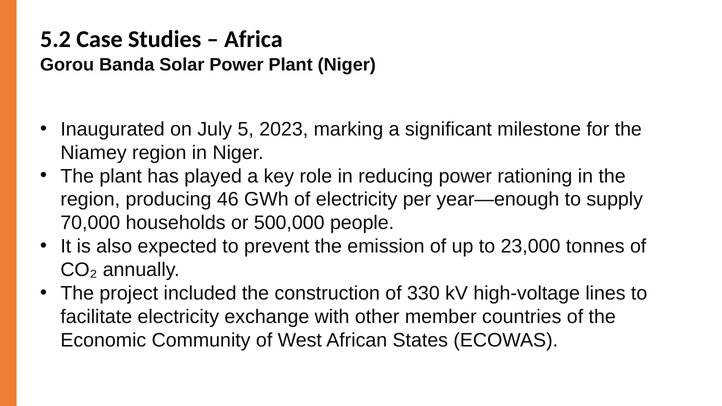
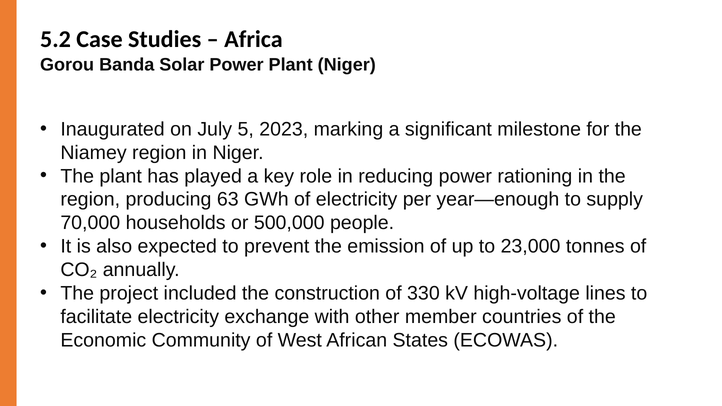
46: 46 -> 63
